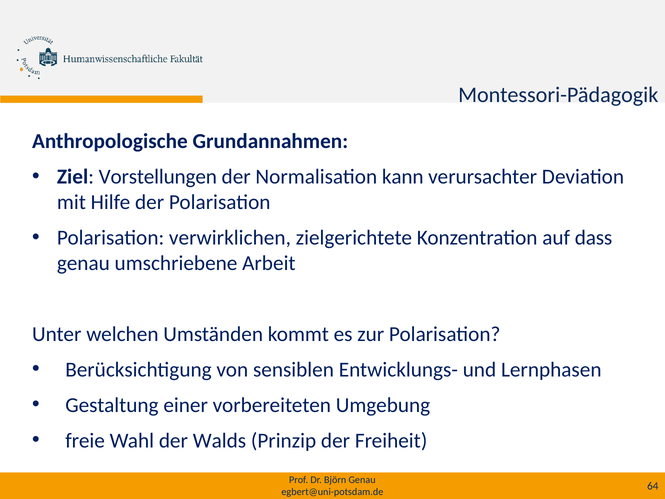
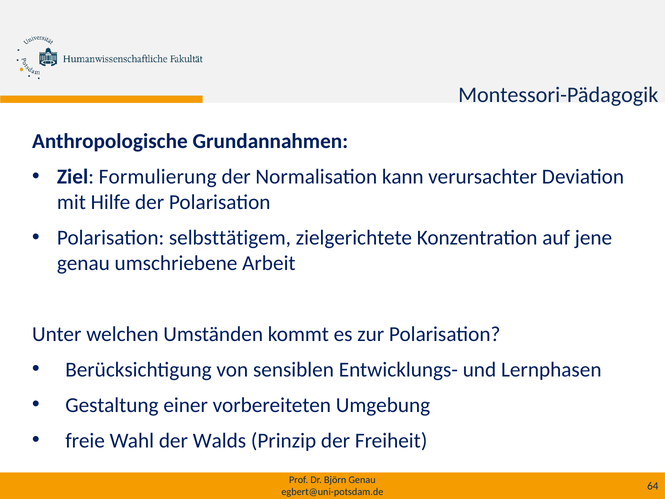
Vorstellungen: Vorstellungen -> Formulierung
verwirklichen: verwirklichen -> selbsttätigem
dass: dass -> jene
